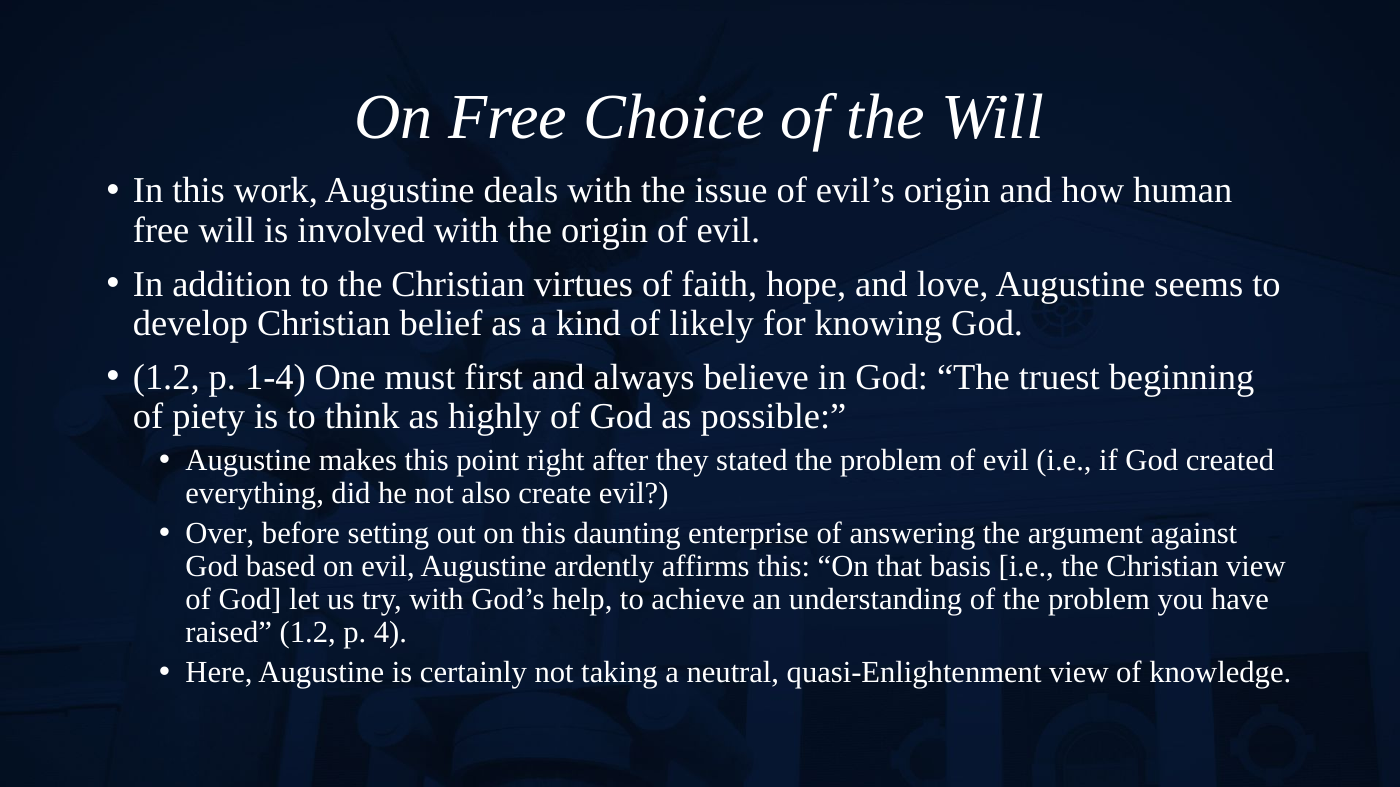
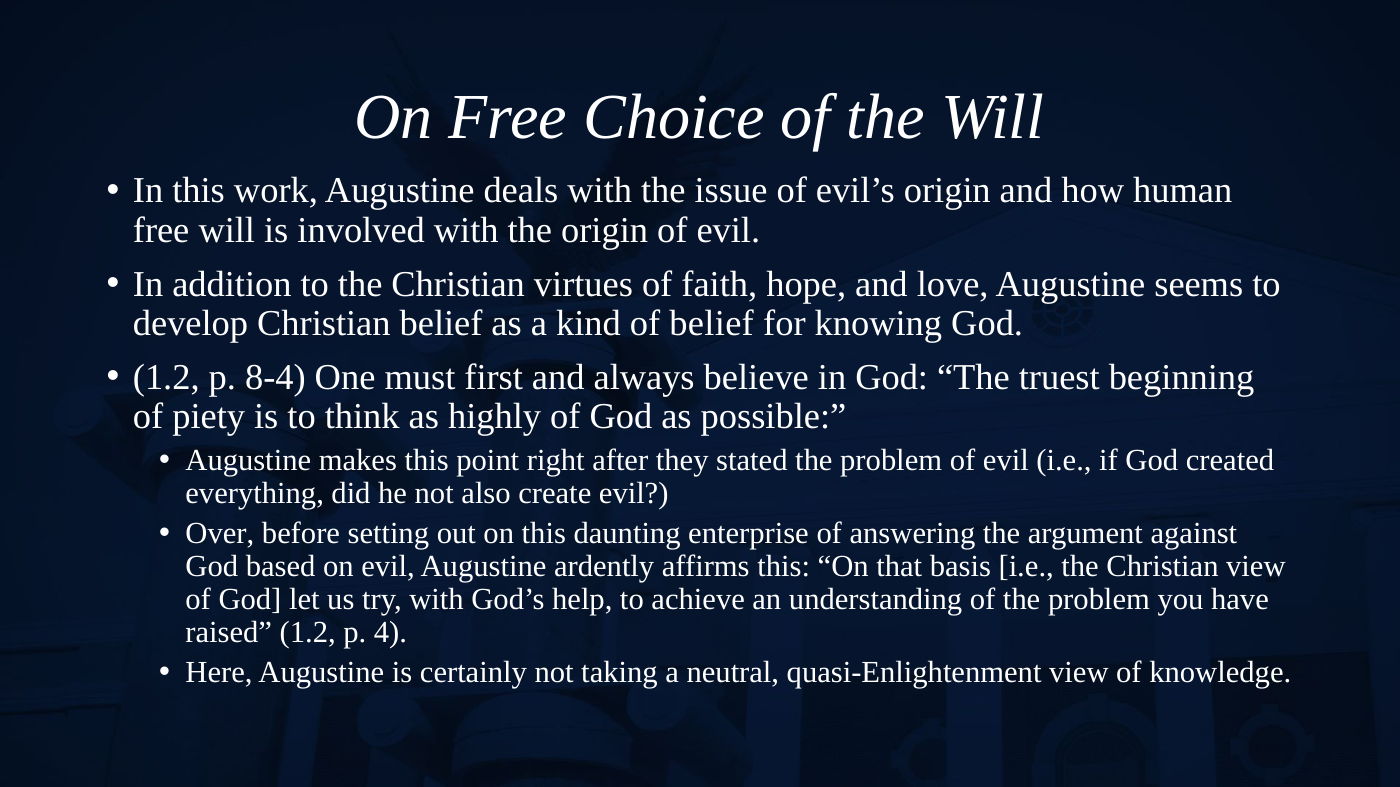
of likely: likely -> belief
1-4: 1-4 -> 8-4
